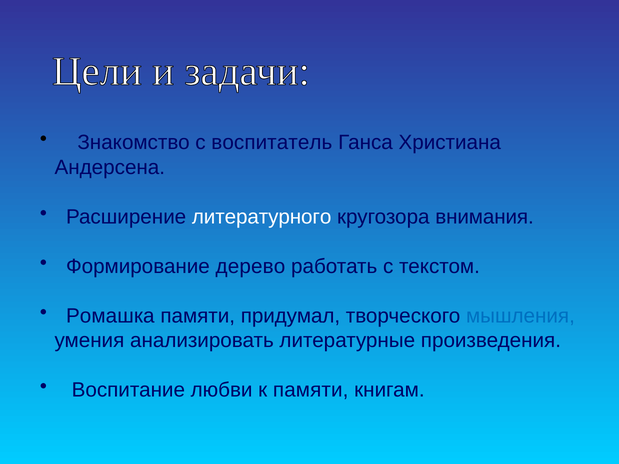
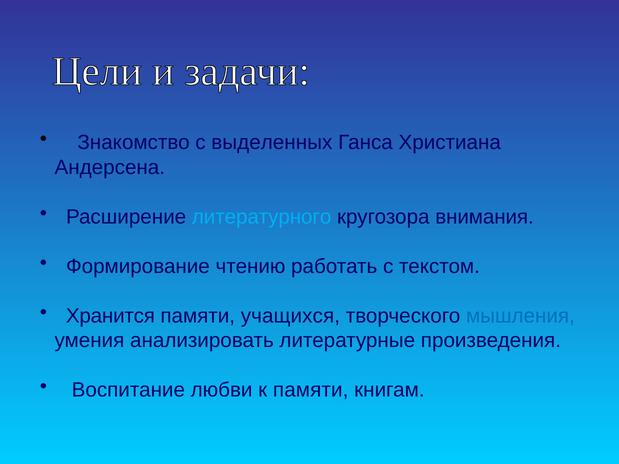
воспитатель: воспитатель -> выделенных
литературного colour: white -> light blue
дерево: дерево -> чтению
Ромашка: Ромашка -> Хранится
придумал: придумал -> учащихся
